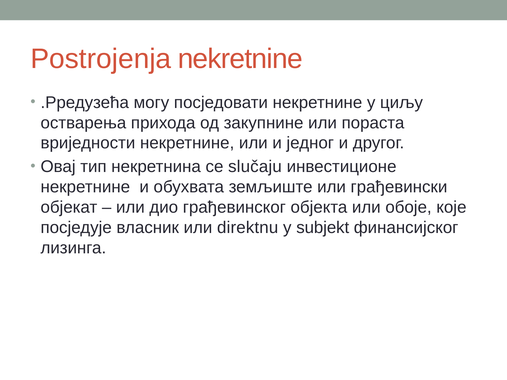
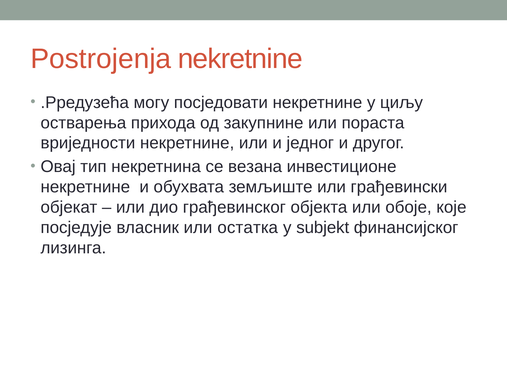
slučaju: slučaju -> везана
direktnu: direktnu -> остатка
